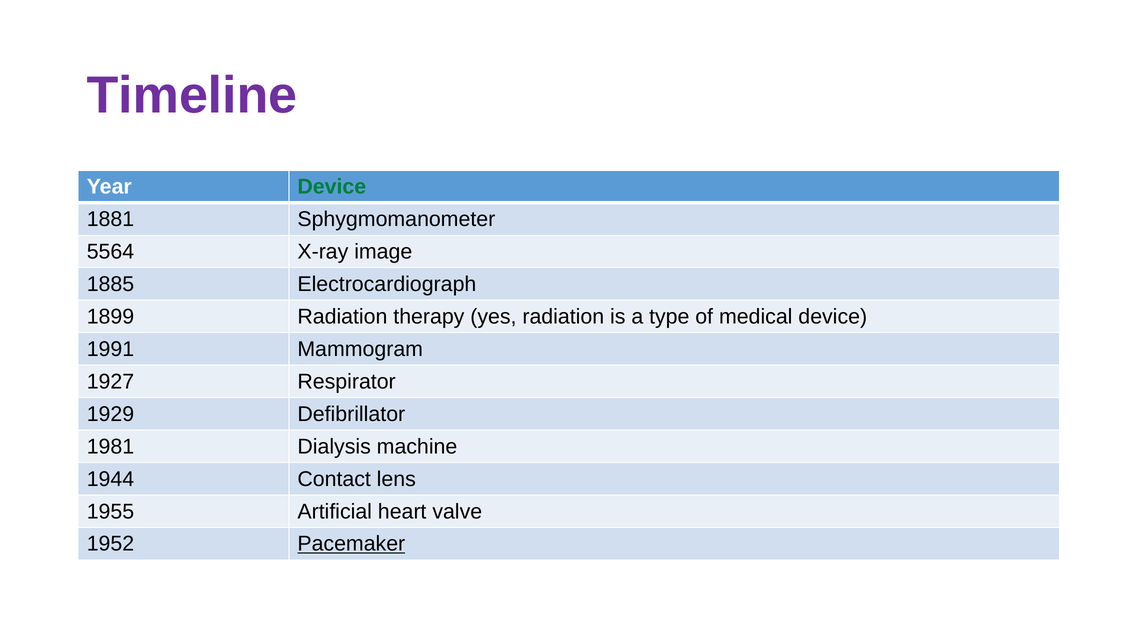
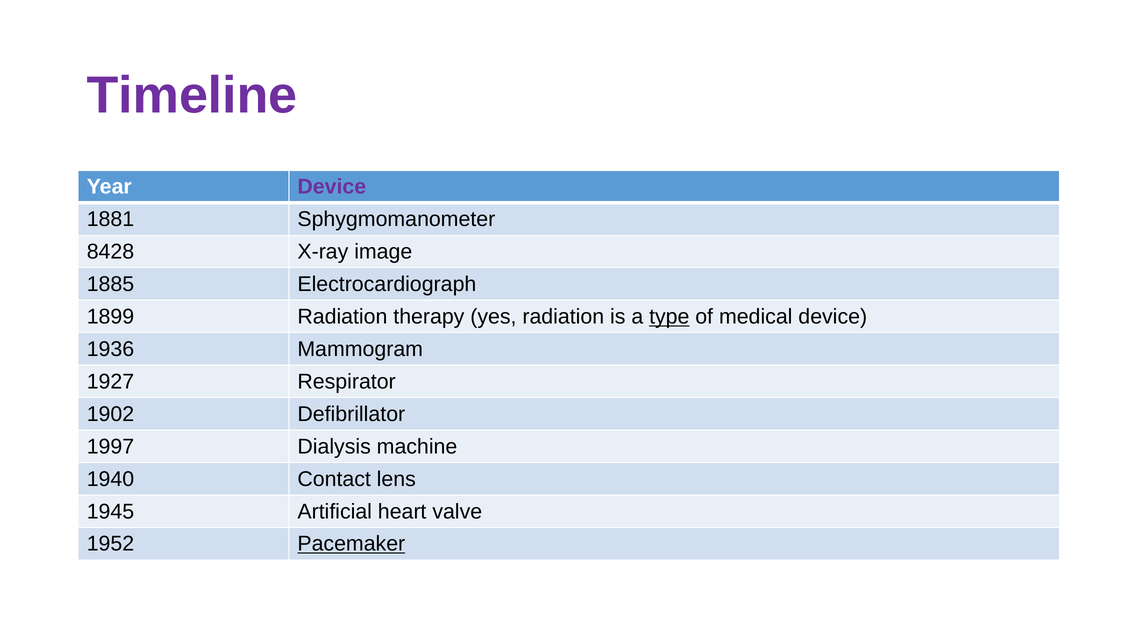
Device at (332, 187) colour: green -> purple
5564: 5564 -> 8428
type underline: none -> present
1991: 1991 -> 1936
1929: 1929 -> 1902
1981: 1981 -> 1997
1944: 1944 -> 1940
1955: 1955 -> 1945
